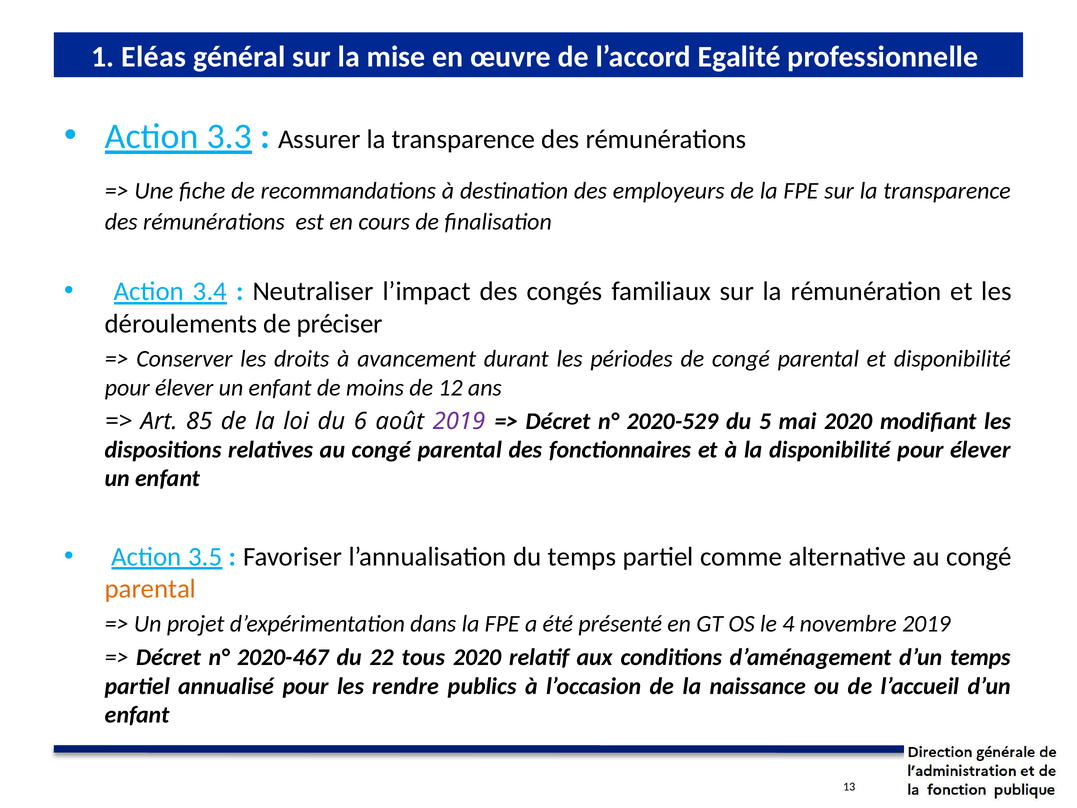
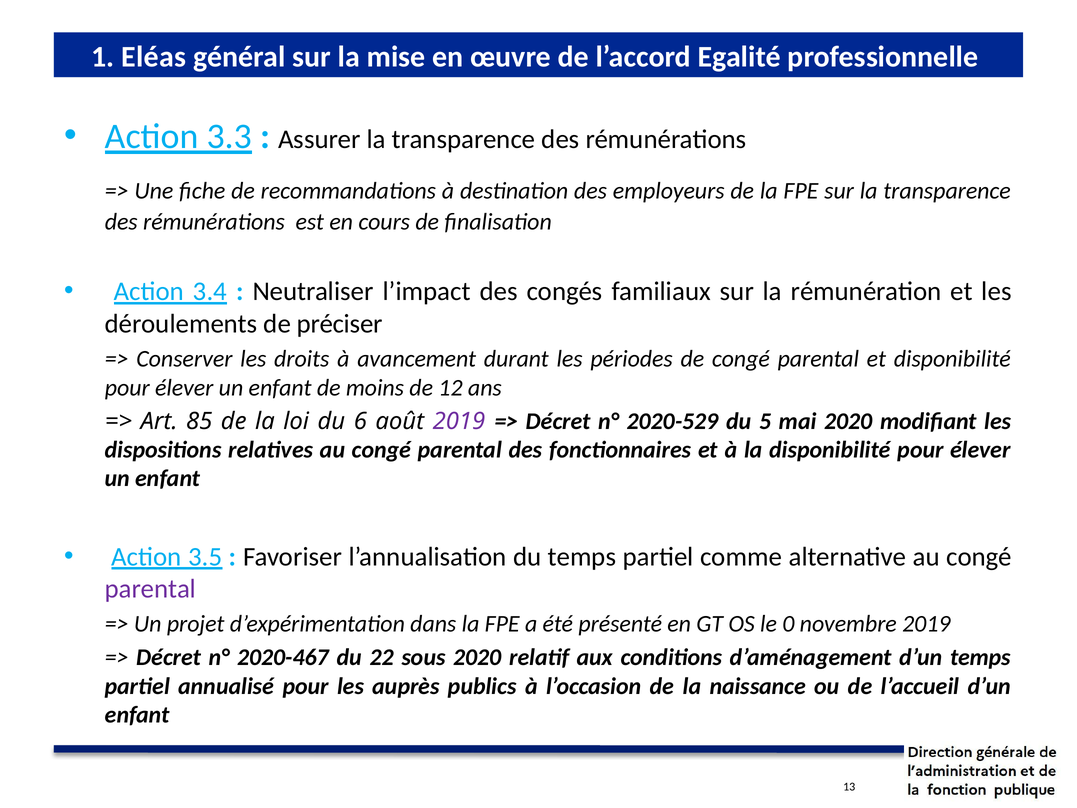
parental at (150, 589) colour: orange -> purple
4: 4 -> 0
tous: tous -> sous
rendre: rendre -> auprès
